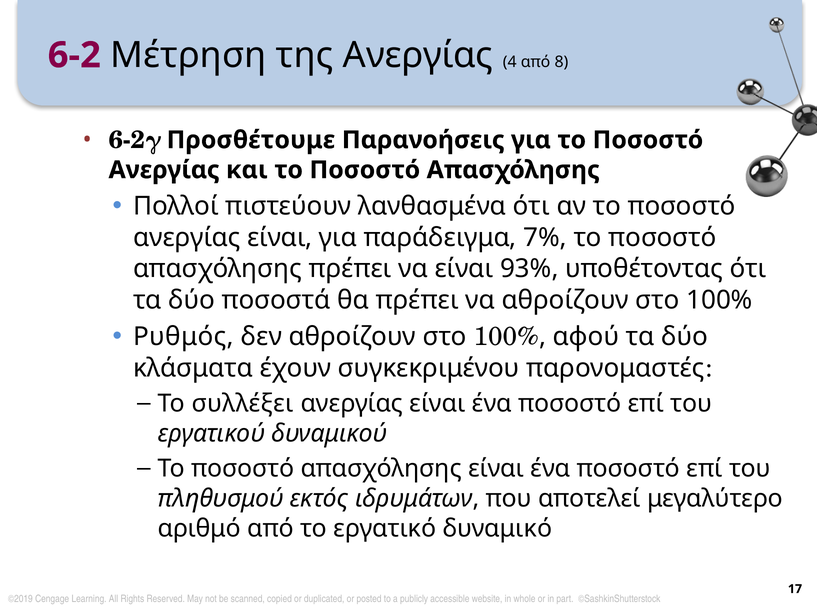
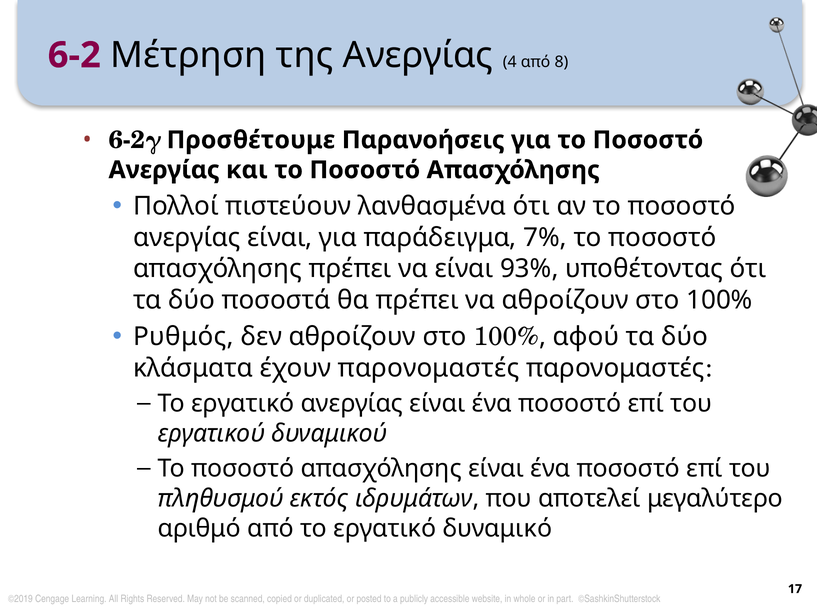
έχουν συγκεκριμένου: συγκεκριμένου -> παρονομαστές
συλλέξει at (243, 403): συλλέξει -> εργατικό
